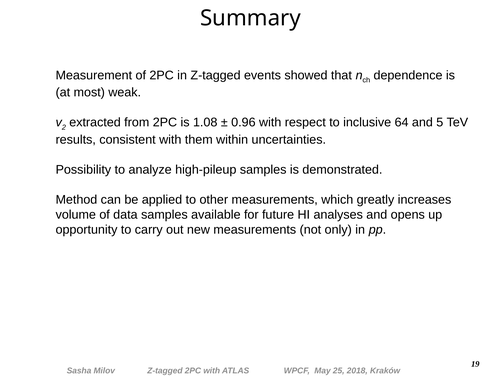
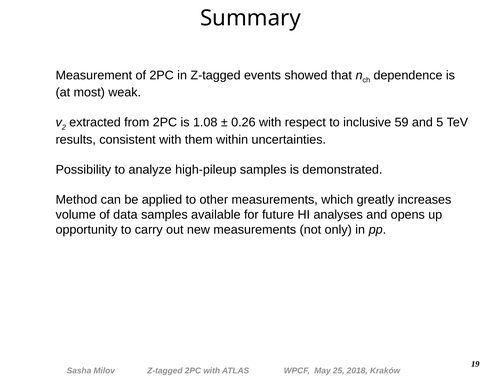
0.96: 0.96 -> 0.26
64: 64 -> 59
